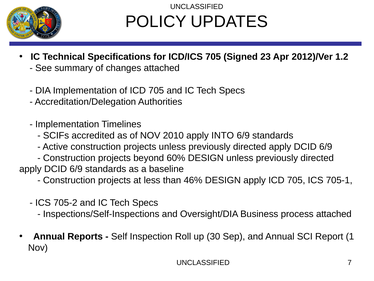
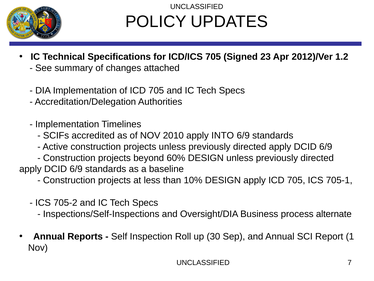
46%: 46% -> 10%
process attached: attached -> alternate
